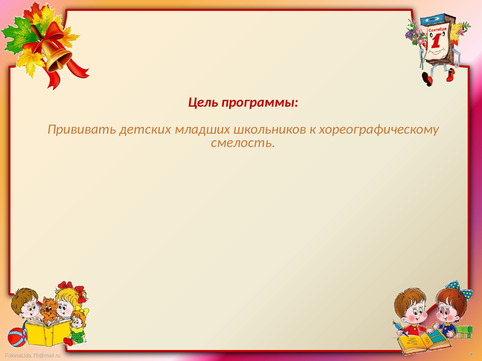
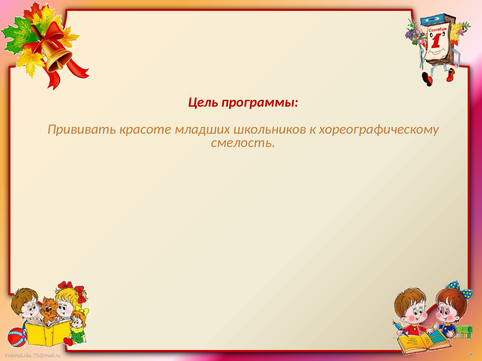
детских: детских -> красоте
